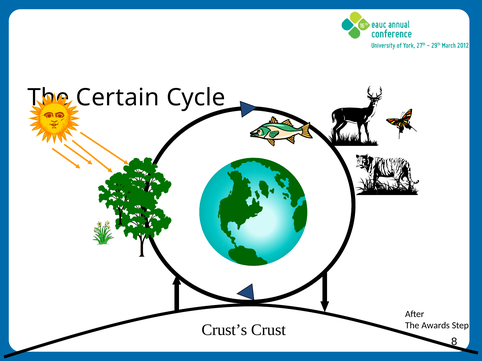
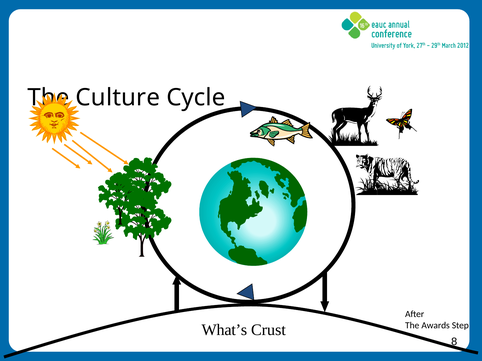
Certain: Certain -> Culture
Crust’s: Crust’s -> What’s
